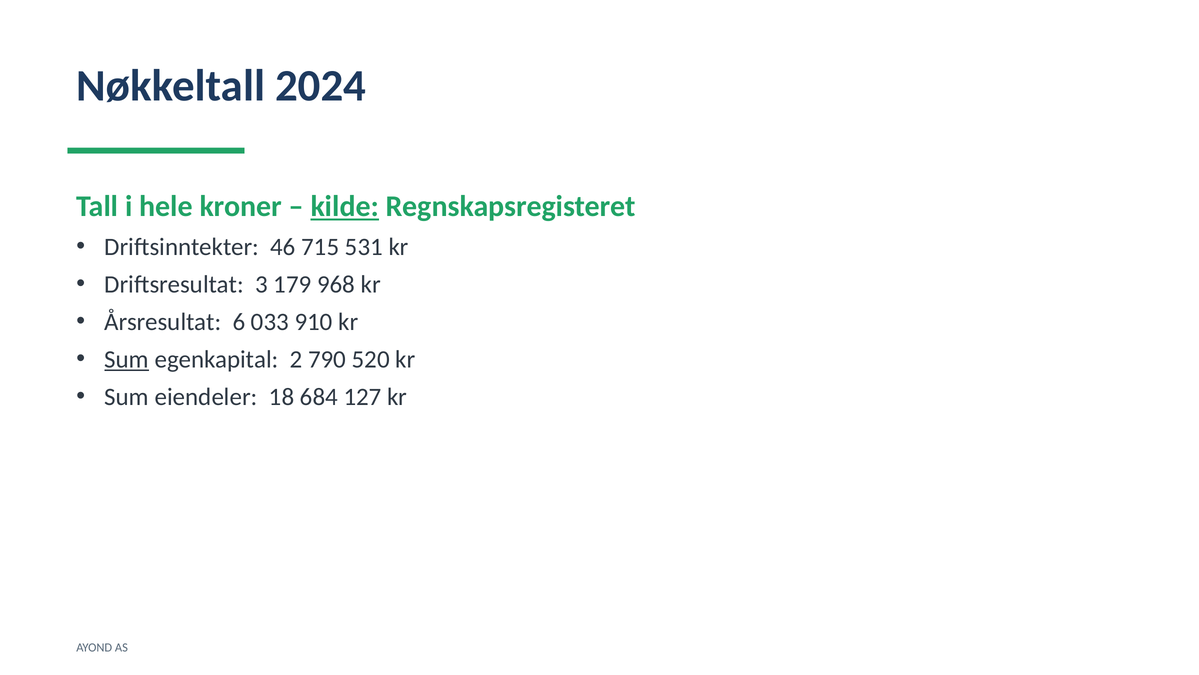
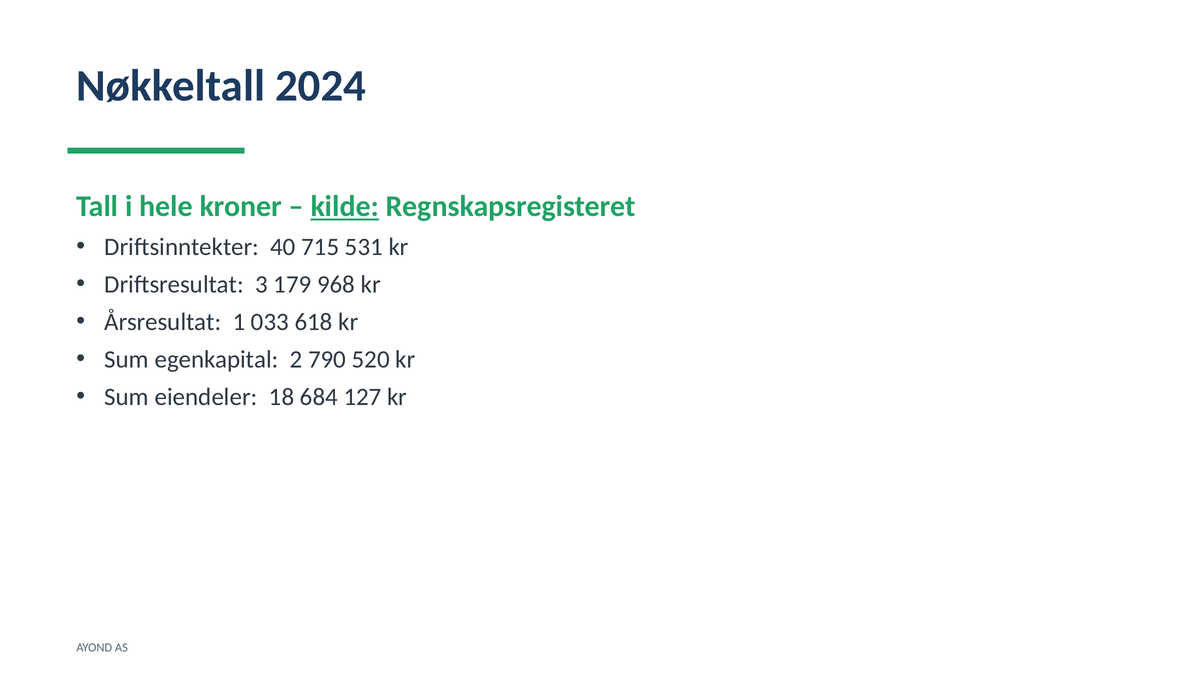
46: 46 -> 40
6: 6 -> 1
910: 910 -> 618
Sum at (127, 359) underline: present -> none
